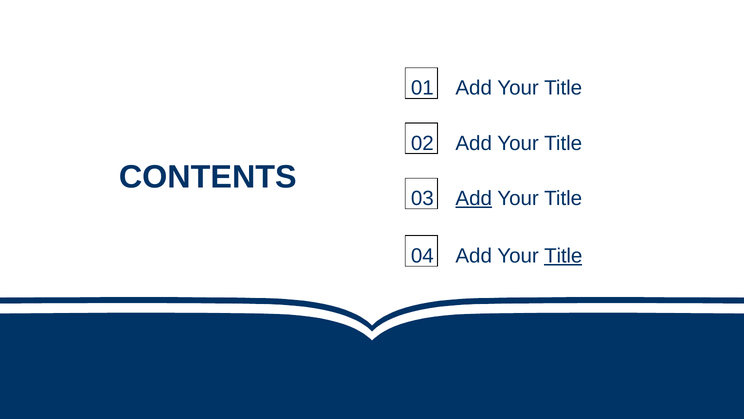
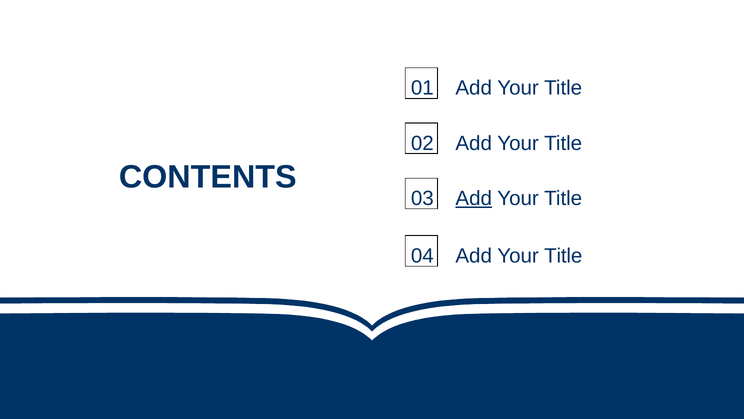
Title at (563, 256) underline: present -> none
